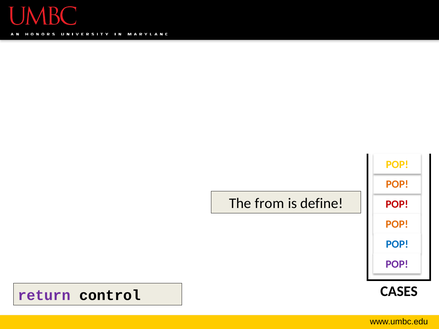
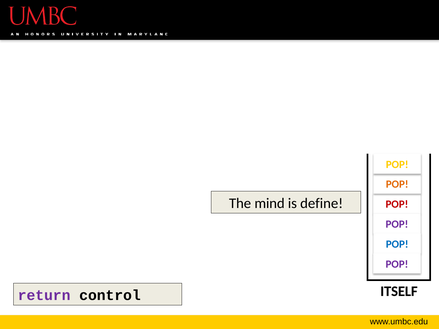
from: from -> mind
POP at (397, 224) colour: orange -> purple
CASES: CASES -> ITSELF
